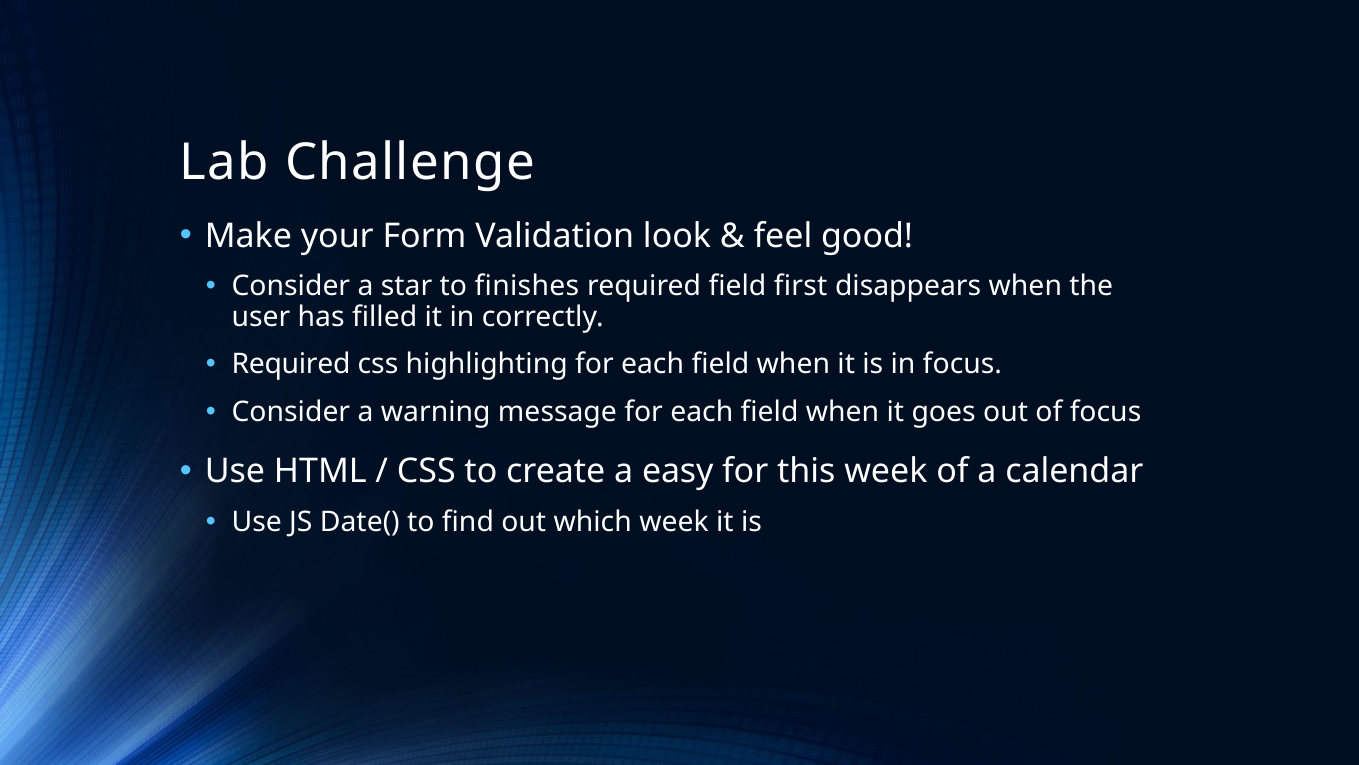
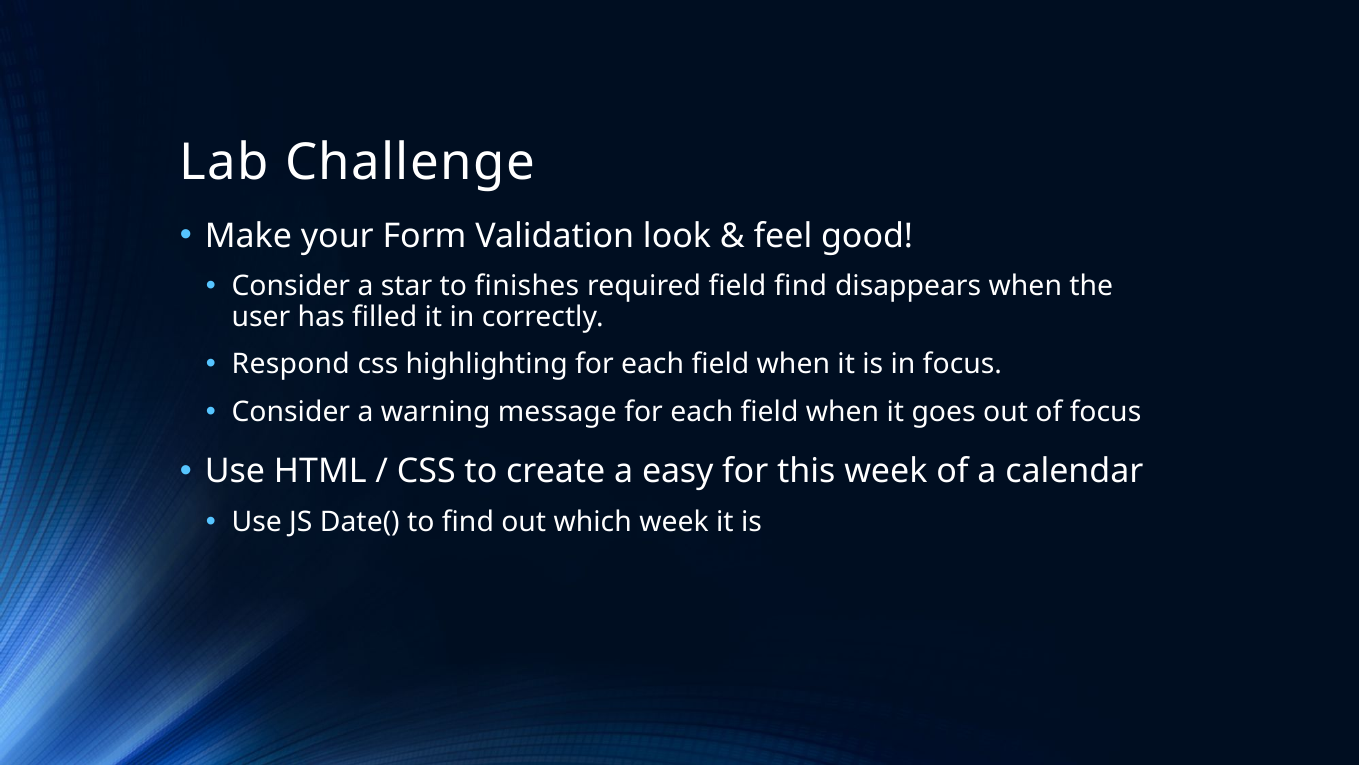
field first: first -> find
Required at (291, 364): Required -> Respond
